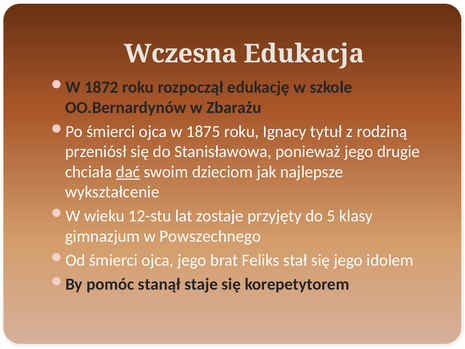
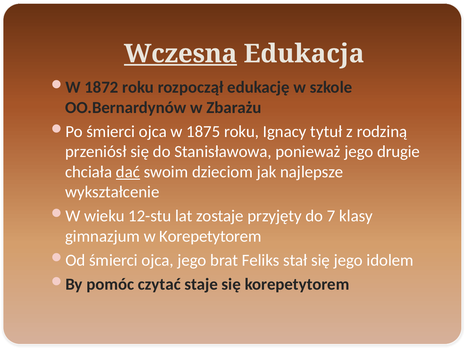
Wczesna underline: none -> present
5: 5 -> 7
w Powszechnego: Powszechnego -> Korepetytorem
stanął: stanął -> czytać
